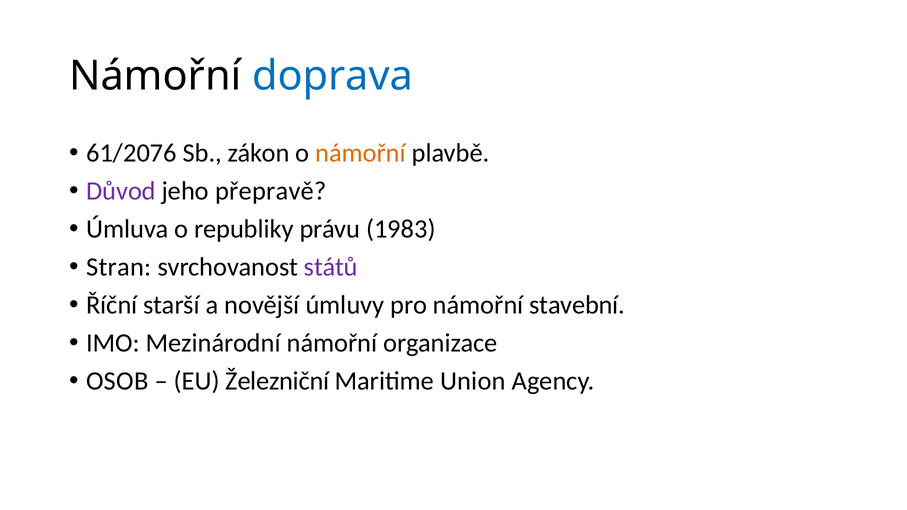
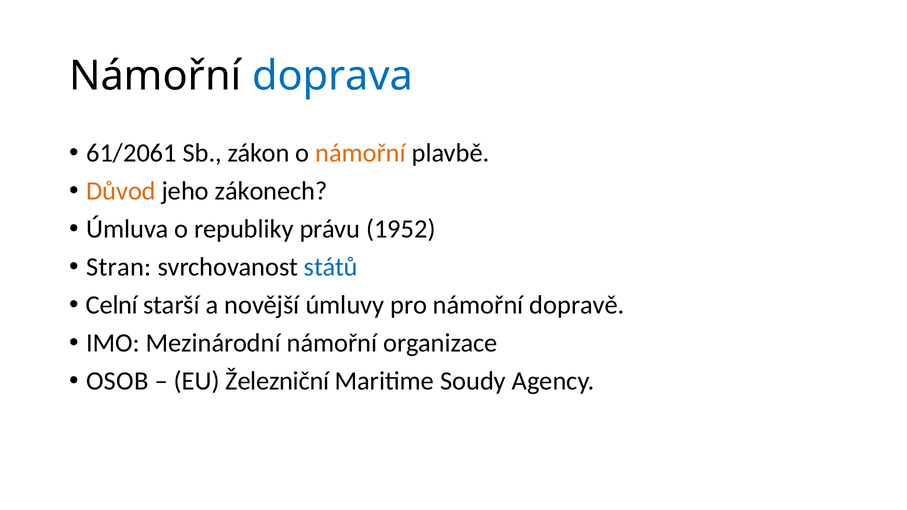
61/2076: 61/2076 -> 61/2061
Důvod colour: purple -> orange
přepravě: přepravě -> zákonech
1983: 1983 -> 1952
států colour: purple -> blue
Říční: Říční -> Celní
stavební: stavební -> dopravě
Union: Union -> Soudy
